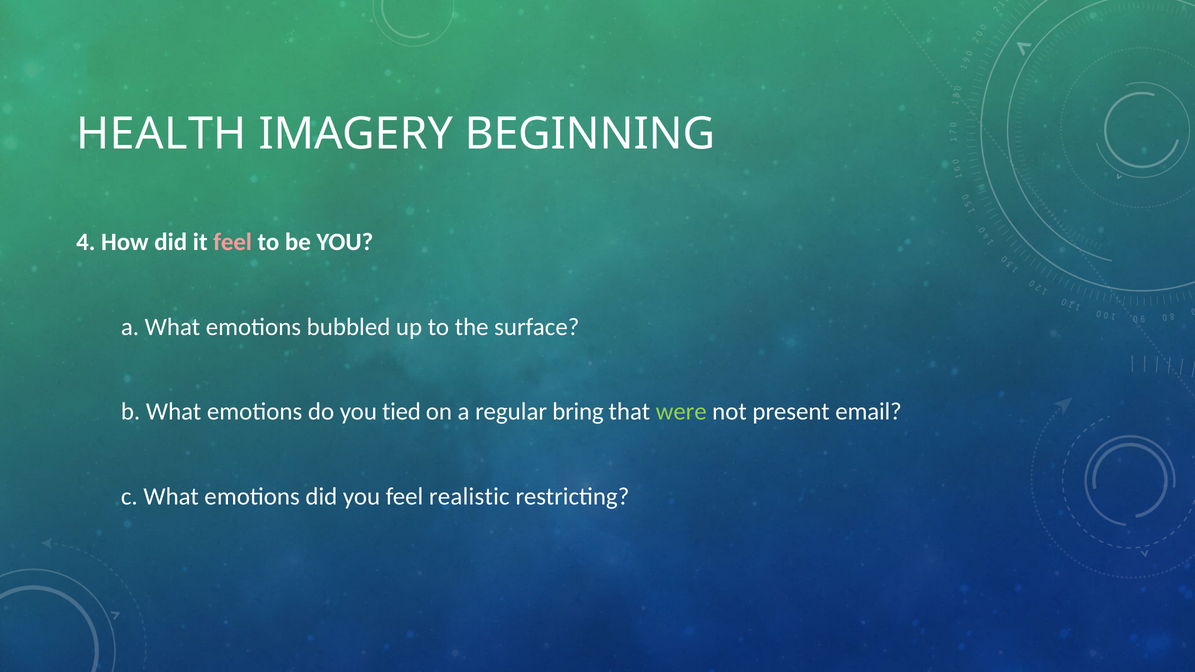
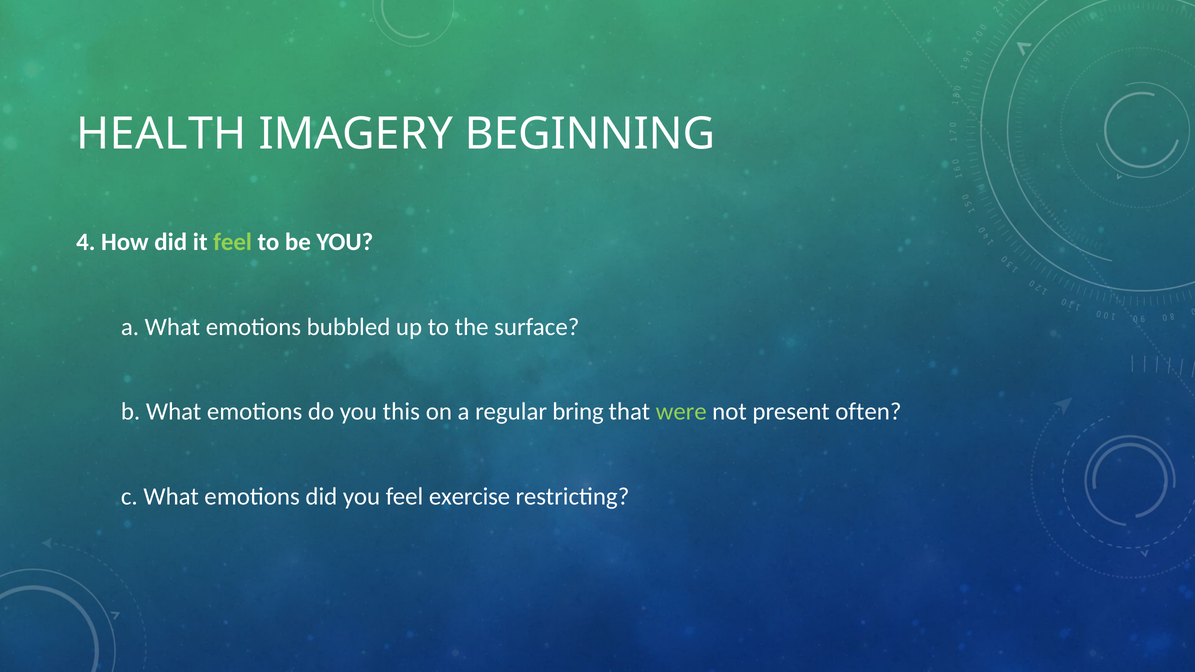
feel at (233, 242) colour: pink -> light green
tied: tied -> this
email: email -> often
realistic: realistic -> exercise
